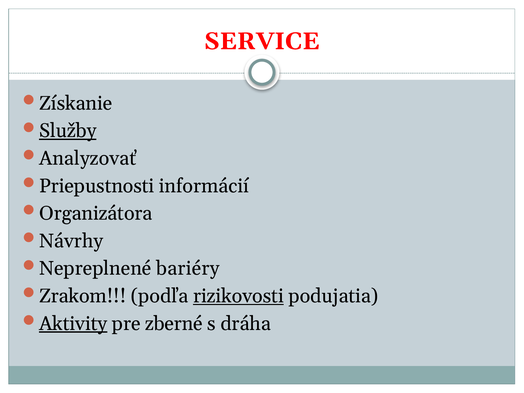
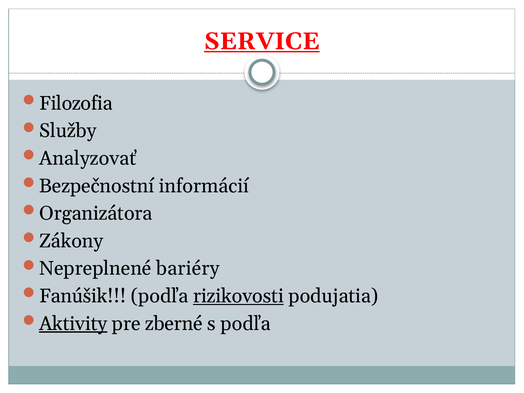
SERVICE underline: none -> present
Získanie: Získanie -> Filozofia
Služby underline: present -> none
Priepustnosti: Priepustnosti -> Bezpečnostní
Návrhy: Návrhy -> Zákony
Zrakom: Zrakom -> Fanúšik
s dráha: dráha -> podľa
